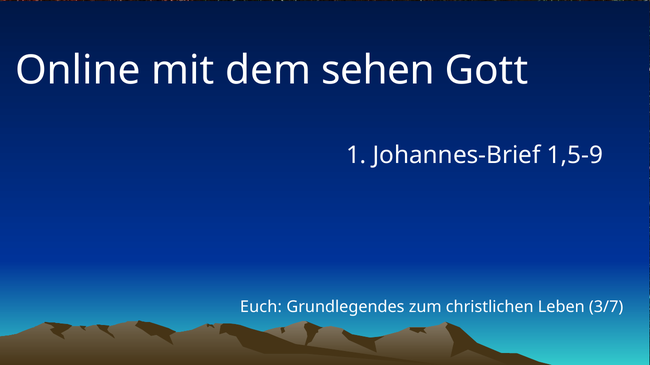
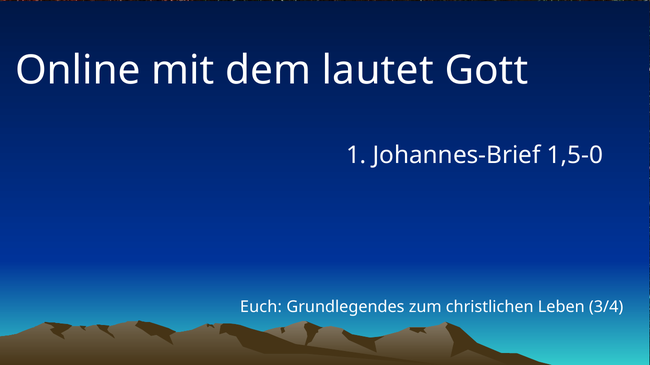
sehen: sehen -> lautet
1,5-9: 1,5-9 -> 1,5-0
3/7: 3/7 -> 3/4
